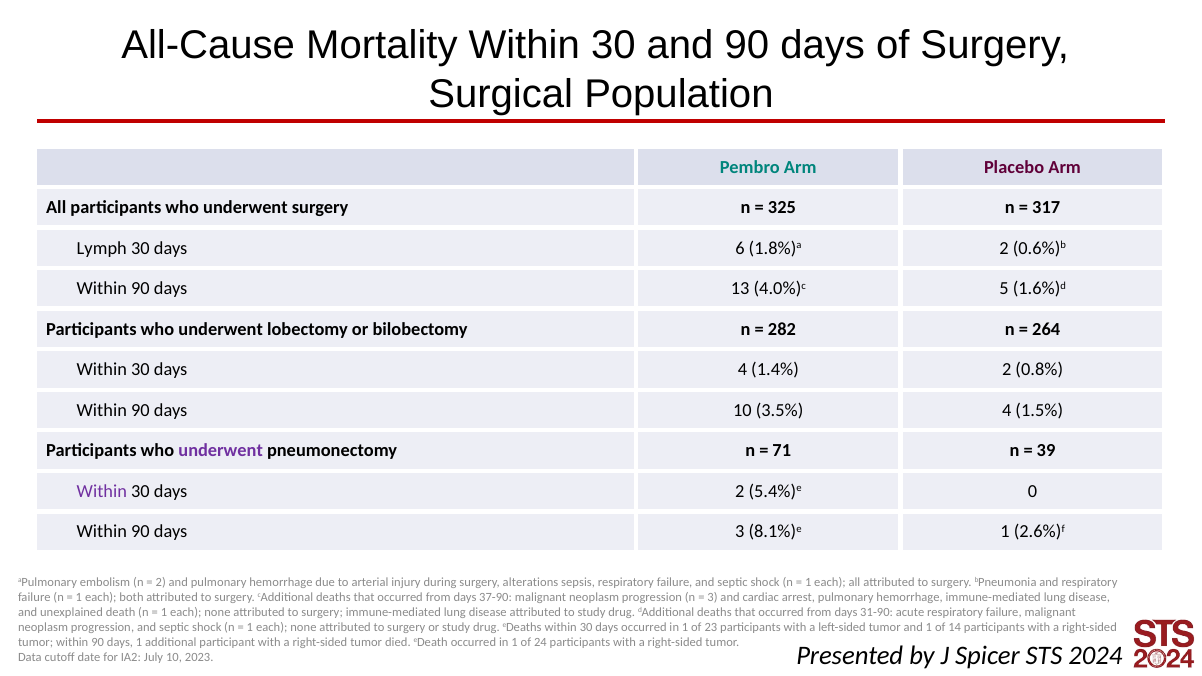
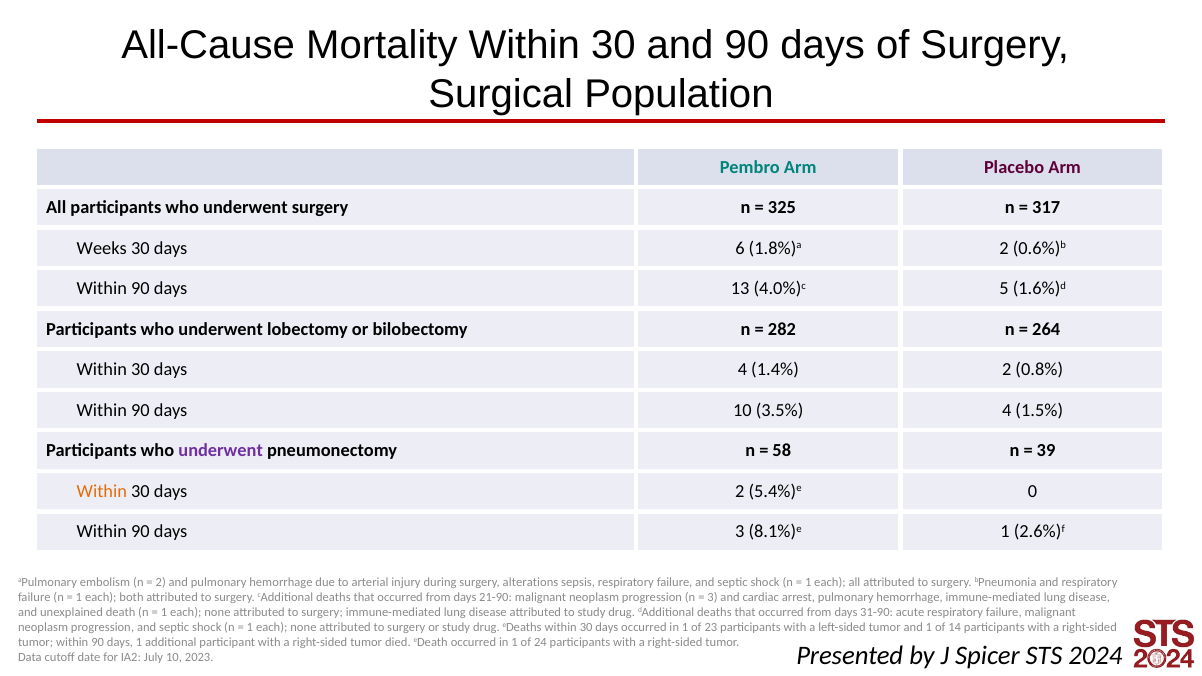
Lymph: Lymph -> Weeks
71: 71 -> 58
Within at (102, 491) colour: purple -> orange
37-90: 37-90 -> 21-90
